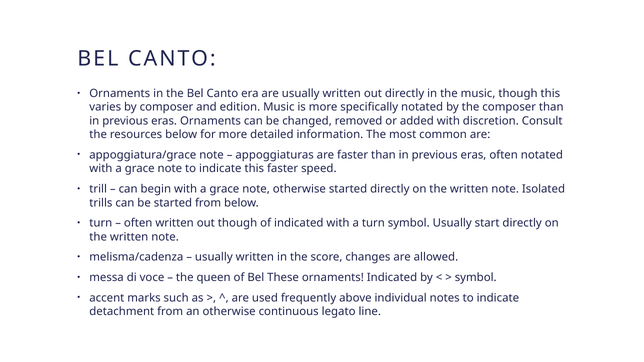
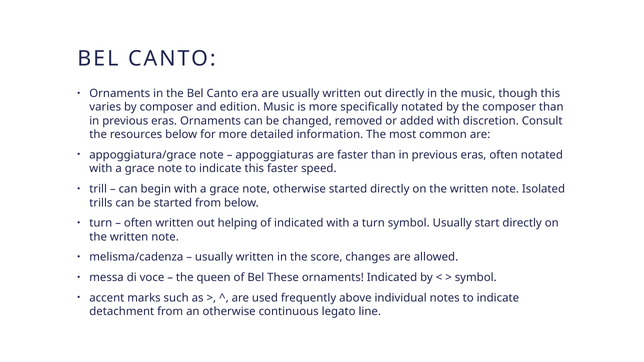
out though: though -> helping
